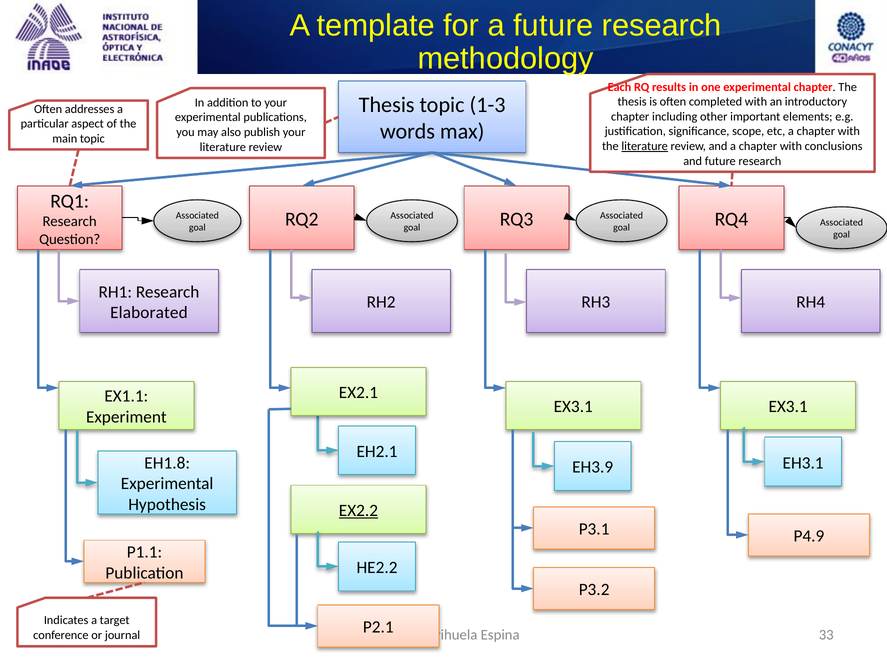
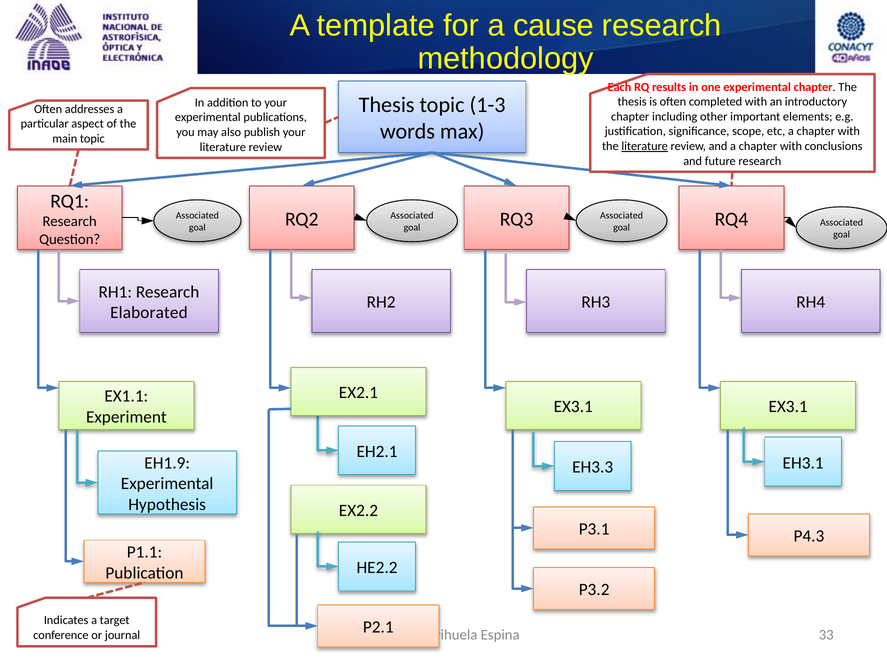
a future: future -> cause
EH1.8: EH1.8 -> EH1.9
EH3.9: EH3.9 -> EH3.3
EX2.2 underline: present -> none
P4.9: P4.9 -> P4.3
